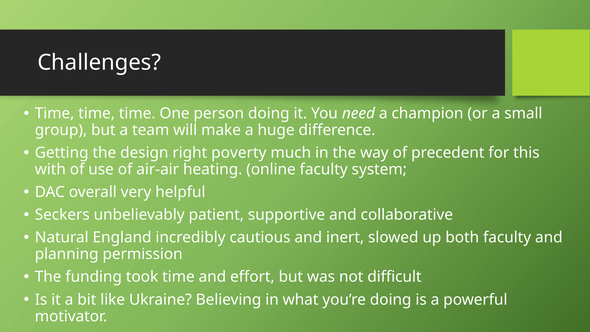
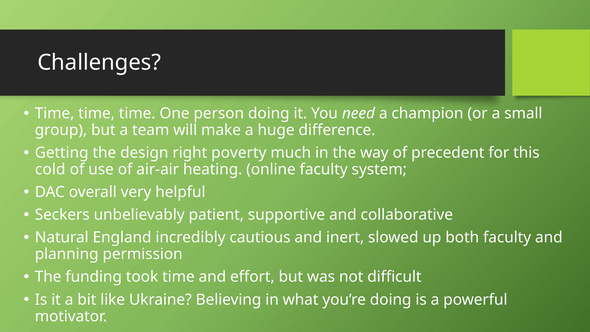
with: with -> cold
